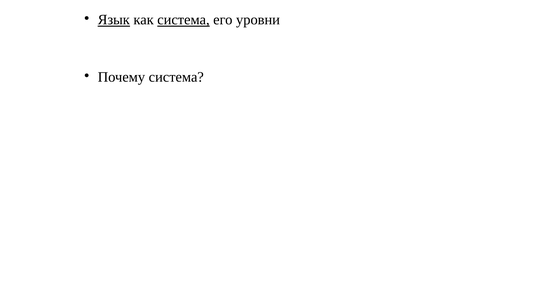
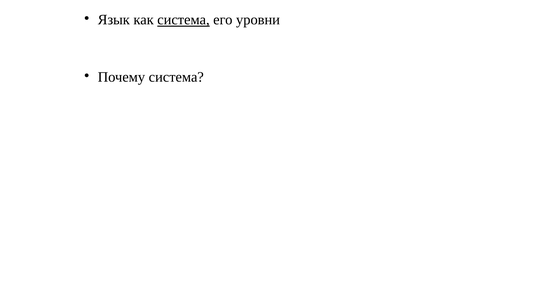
Язык underline: present -> none
